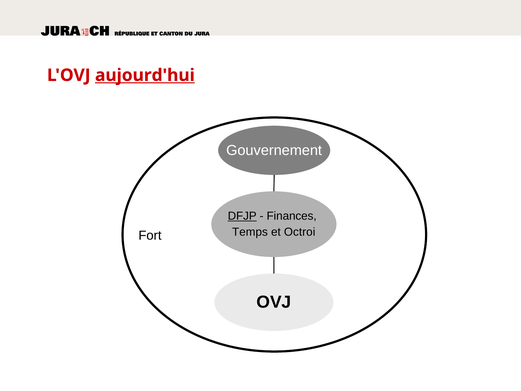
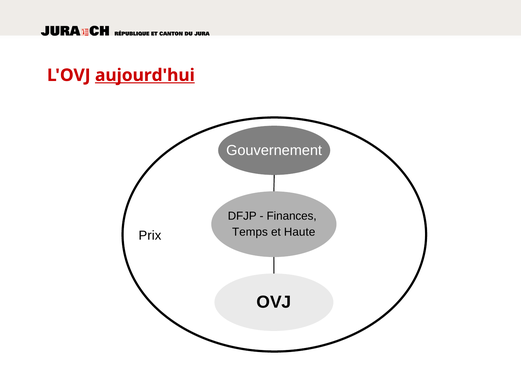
DFJP underline: present -> none
Octroi: Octroi -> Haute
Fort: Fort -> Prix
